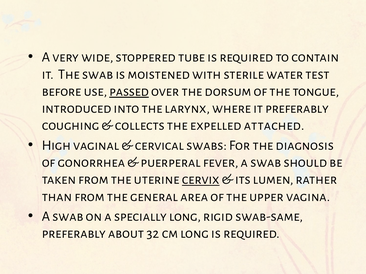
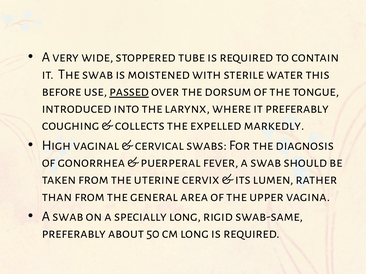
test: test -> this
attached: attached -> markedly
cervix underline: present -> none
32: 32 -> 50
